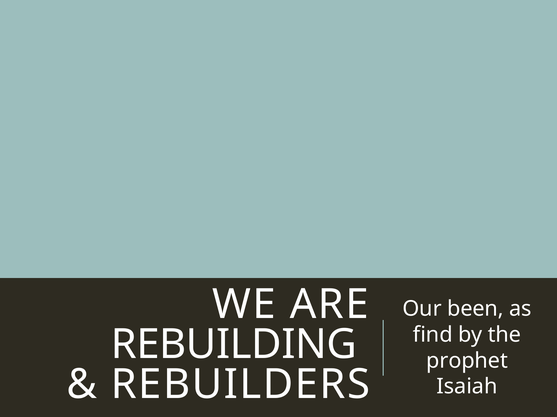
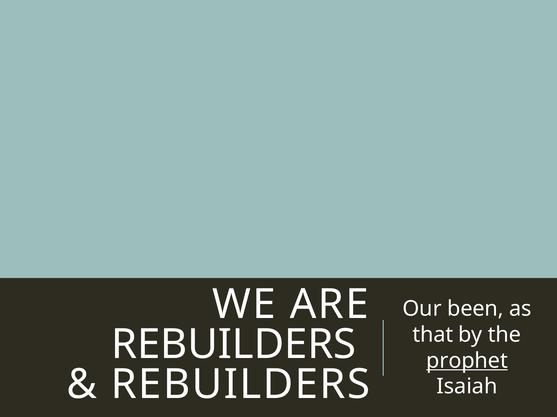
find: find -> that
REBUILDING at (234, 345): REBUILDING -> REBUILDERS
prophet underline: none -> present
